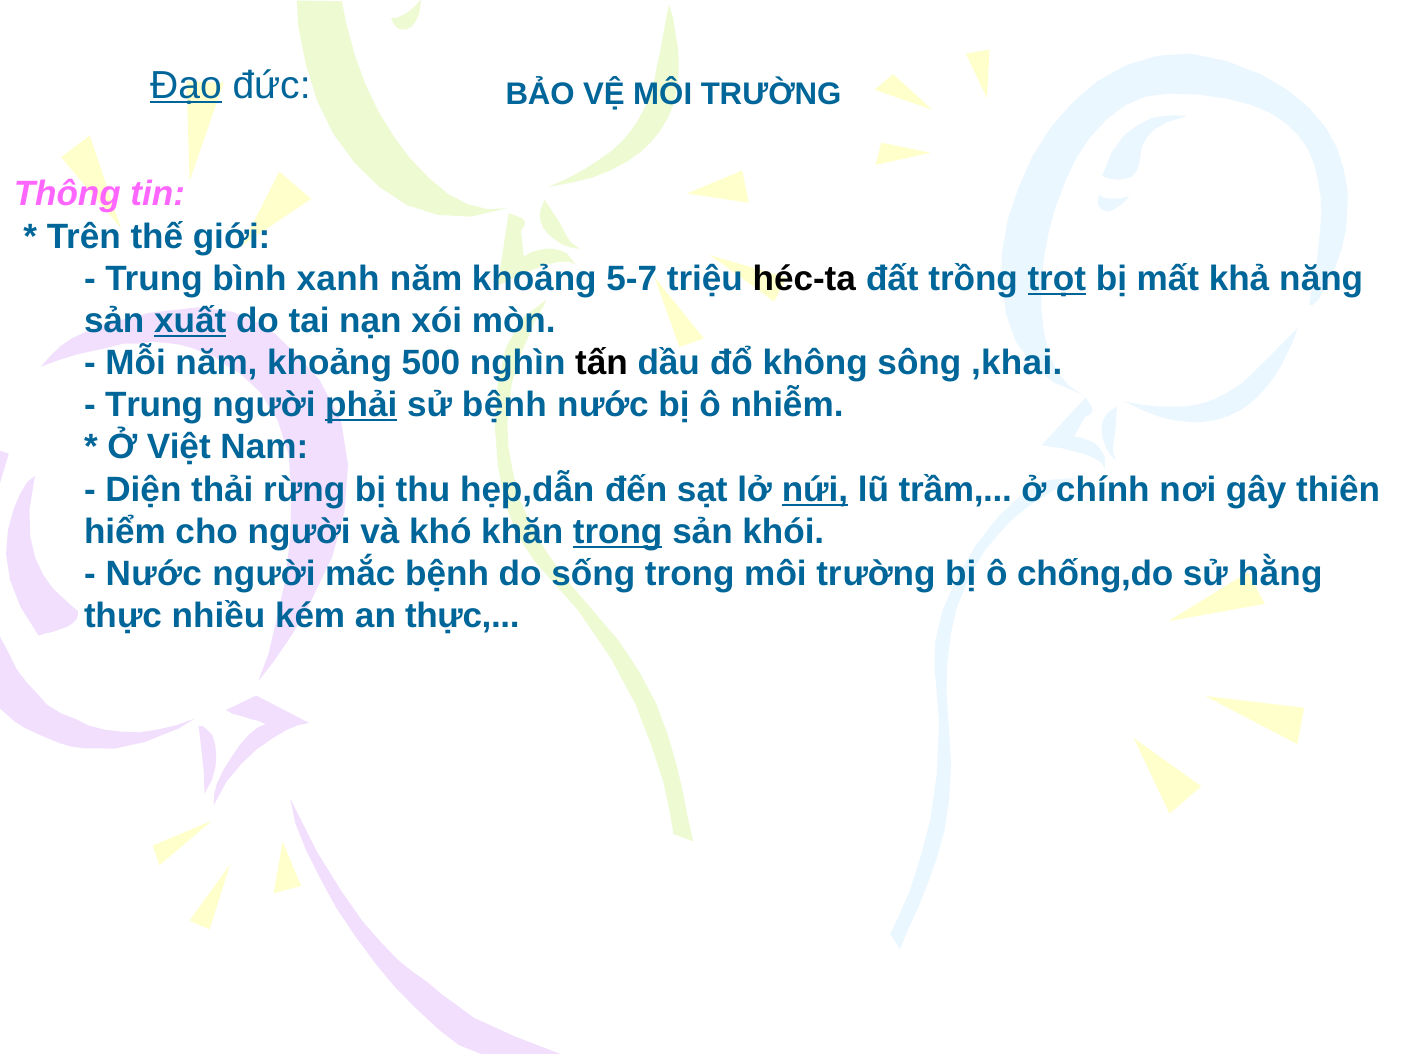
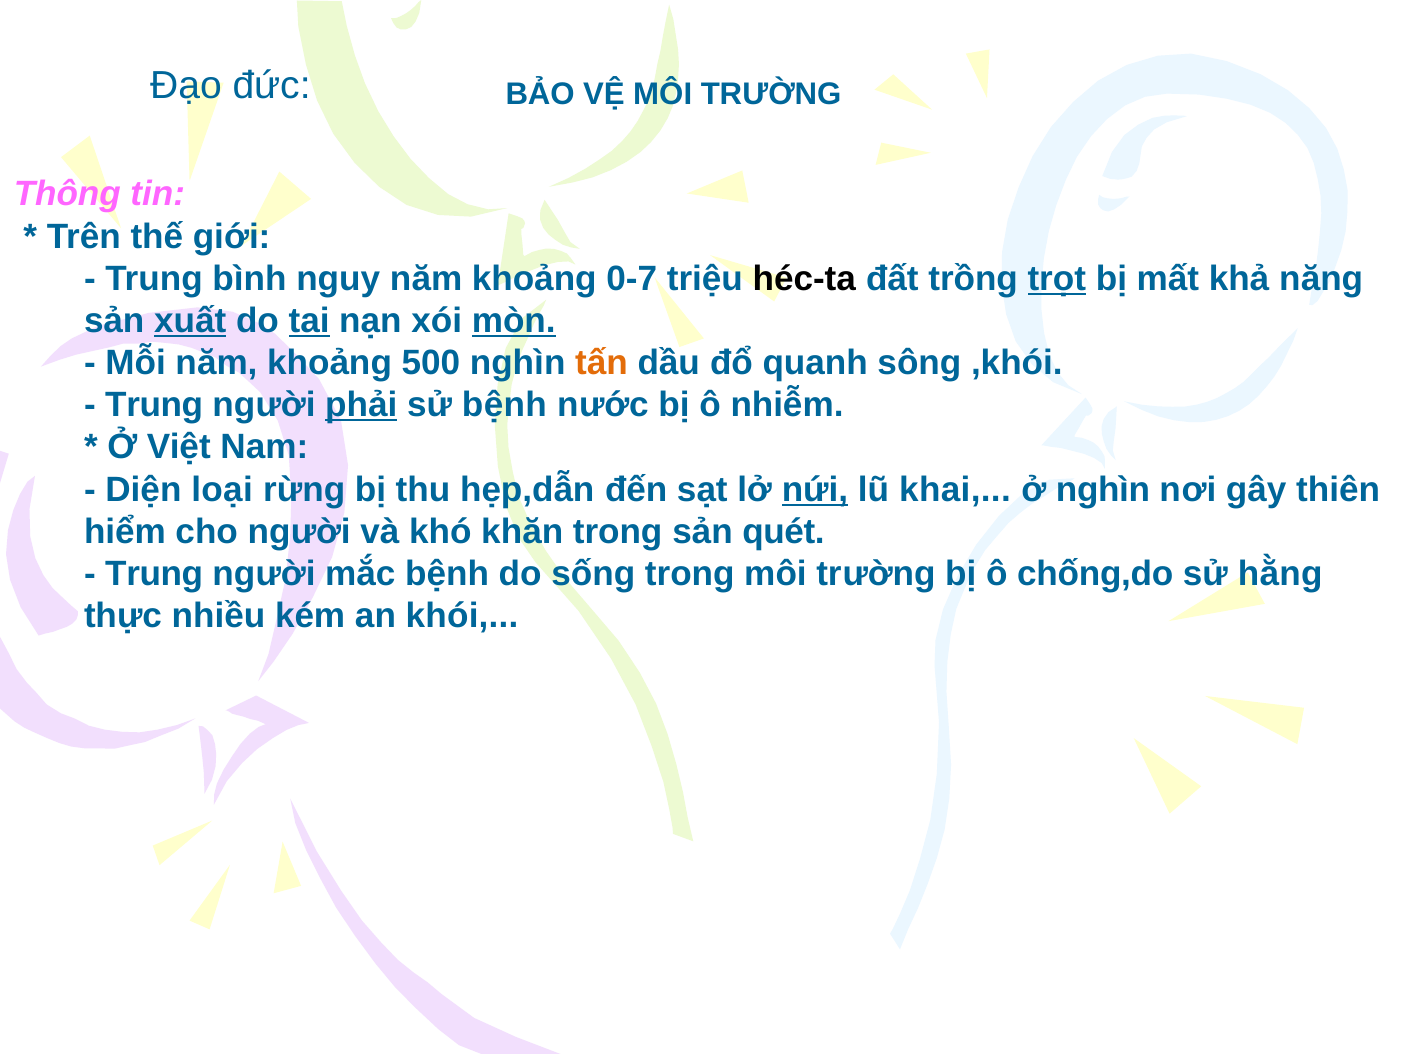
Đạo underline: present -> none
xanh: xanh -> nguy
5-7: 5-7 -> 0-7
tai underline: none -> present
mòn underline: none -> present
tấn colour: black -> orange
không: không -> quanh
,khai: ,khai -> ,khói
thải: thải -> loại
trầm: trầm -> khai
ở chính: chính -> nghìn
trong at (618, 531) underline: present -> none
khói: khói -> quét
Nước at (154, 574): Nước -> Trung
an thực: thực -> khói
